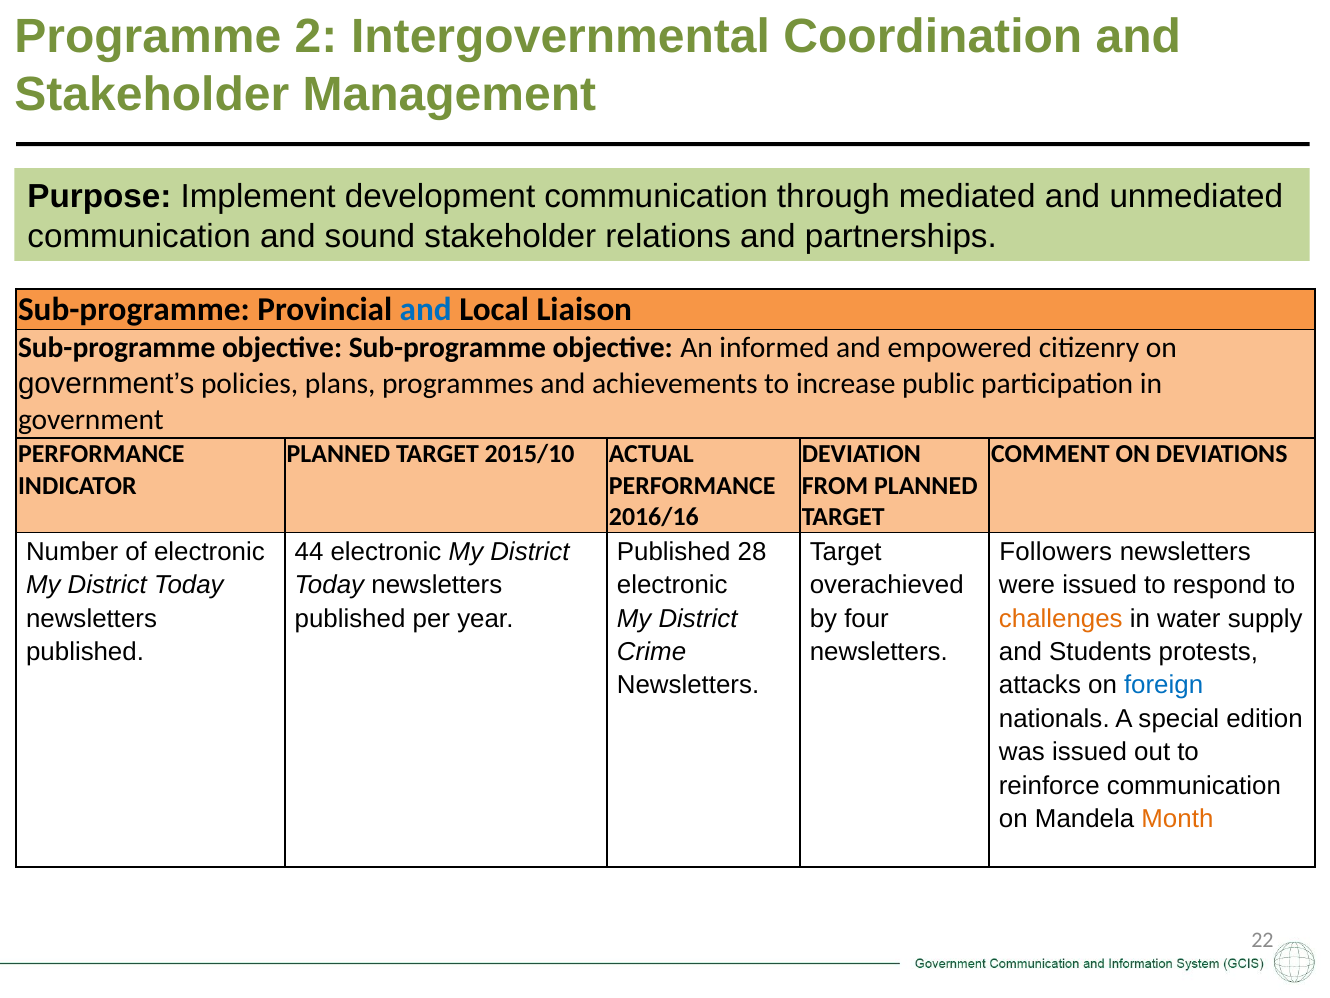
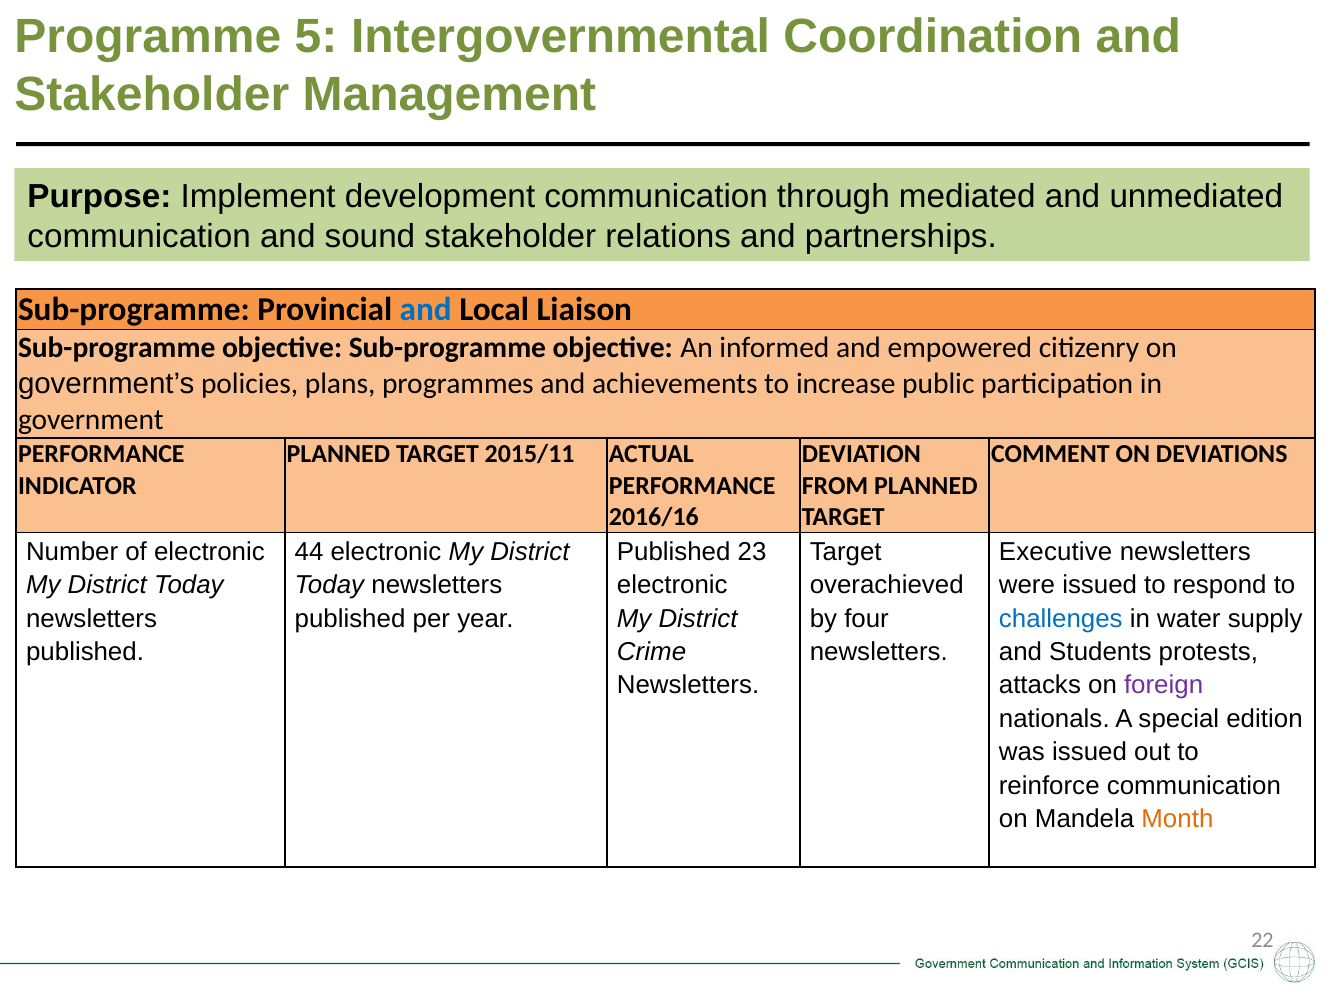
2: 2 -> 5
2015/10: 2015/10 -> 2015/11
28: 28 -> 23
Followers: Followers -> Executive
challenges colour: orange -> blue
foreign colour: blue -> purple
